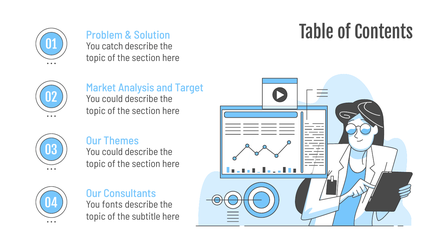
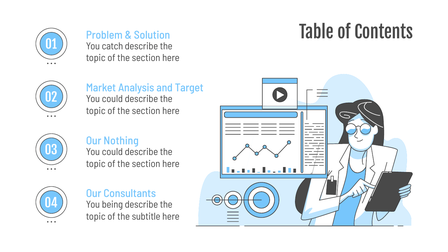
Themes: Themes -> Nothing
fonts: fonts -> being
